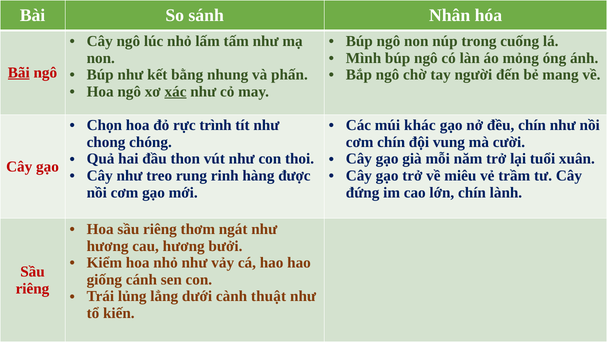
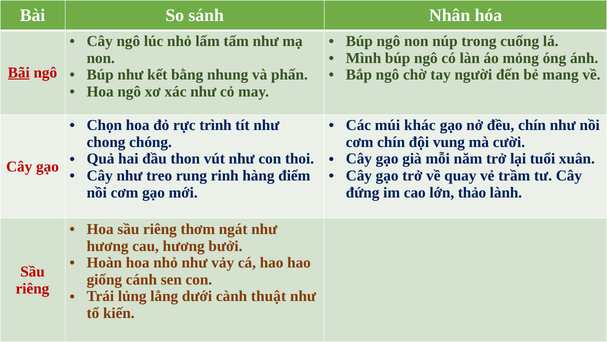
xác underline: present -> none
được: được -> điểm
miêu: miêu -> quay
lớn chín: chín -> thảo
Kiểm: Kiểm -> Hoàn
